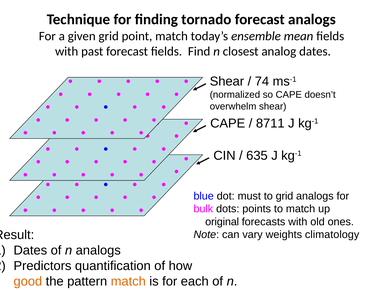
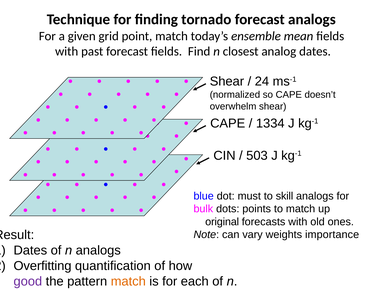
74: 74 -> 24
8711: 8711 -> 1334
635: 635 -> 503
to grid: grid -> skill
climatology: climatology -> importance
Predictors: Predictors -> Overfitting
good colour: orange -> purple
